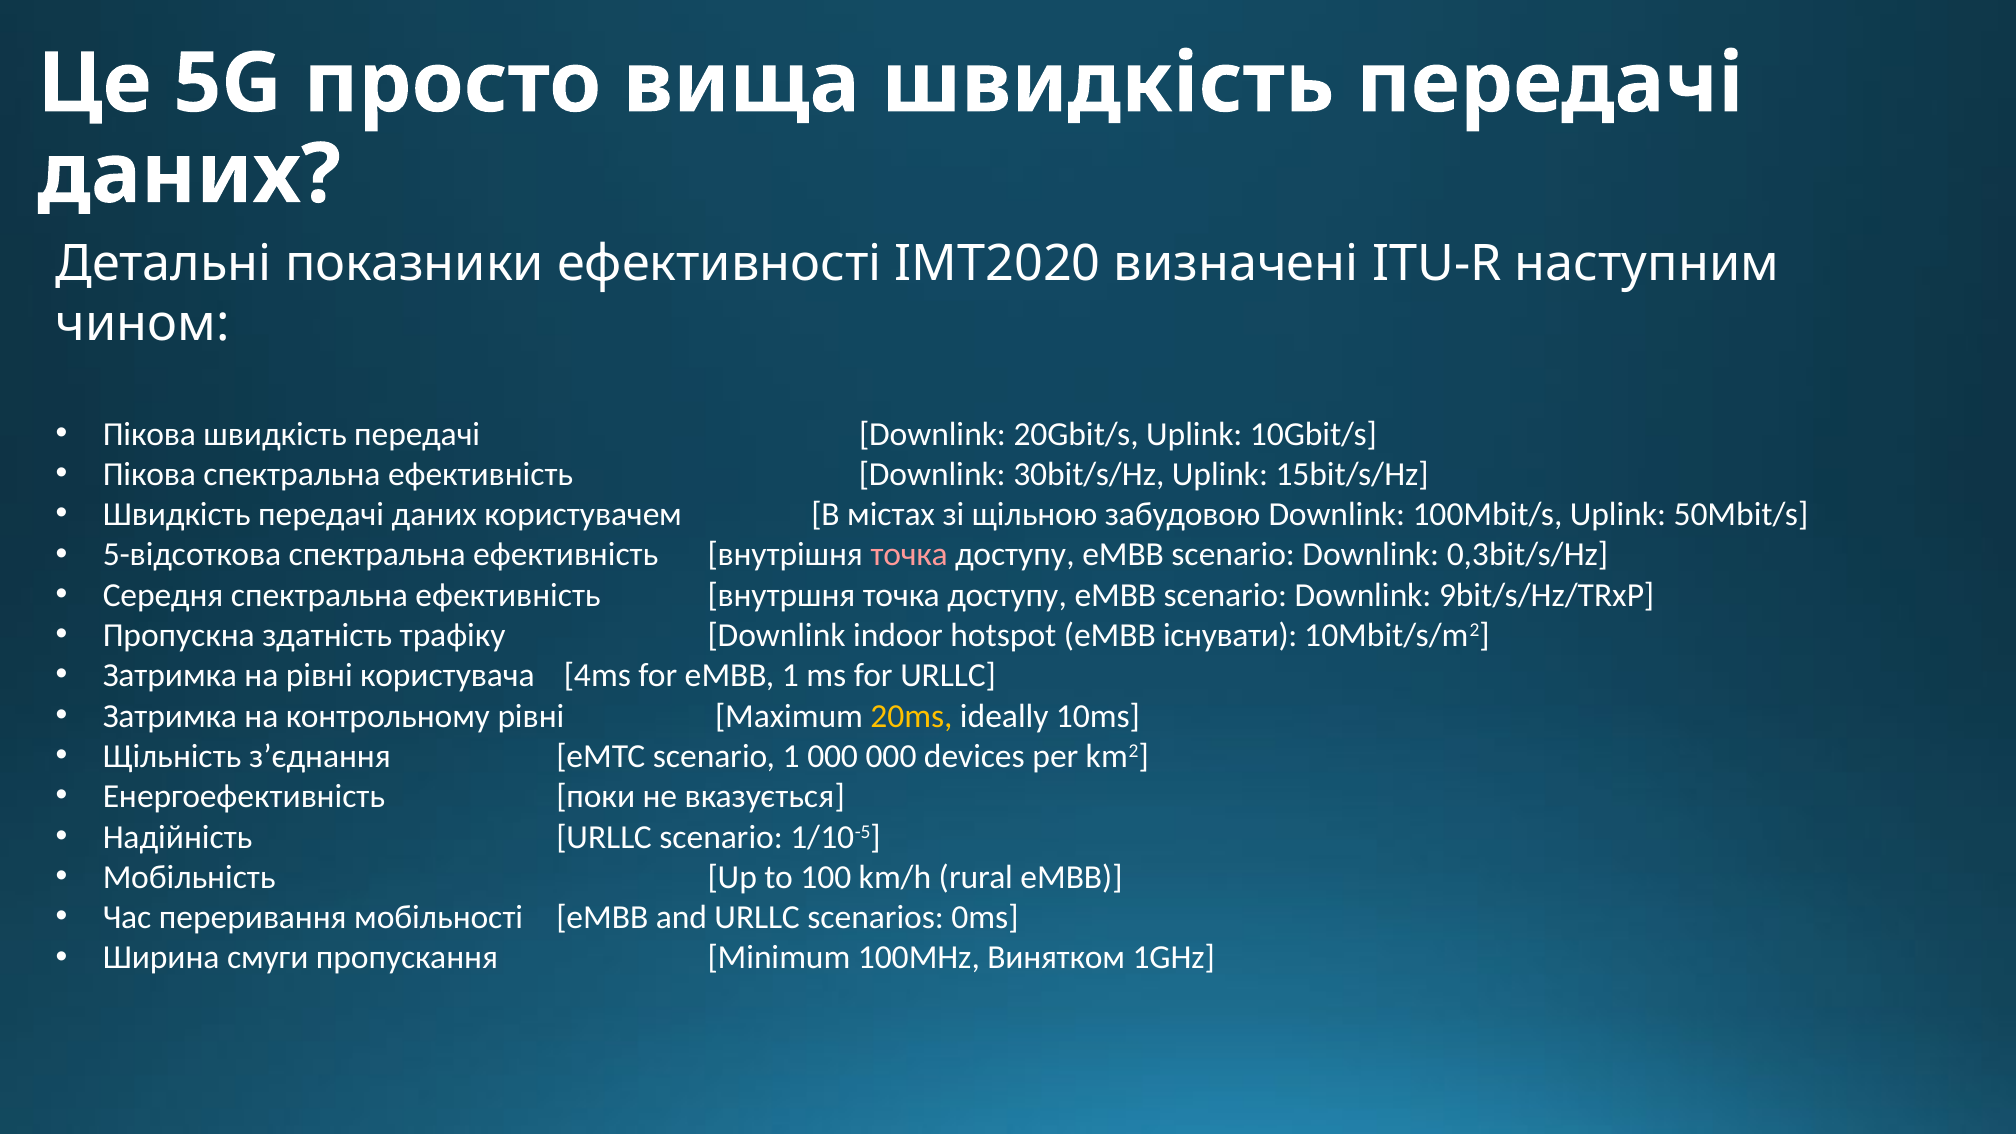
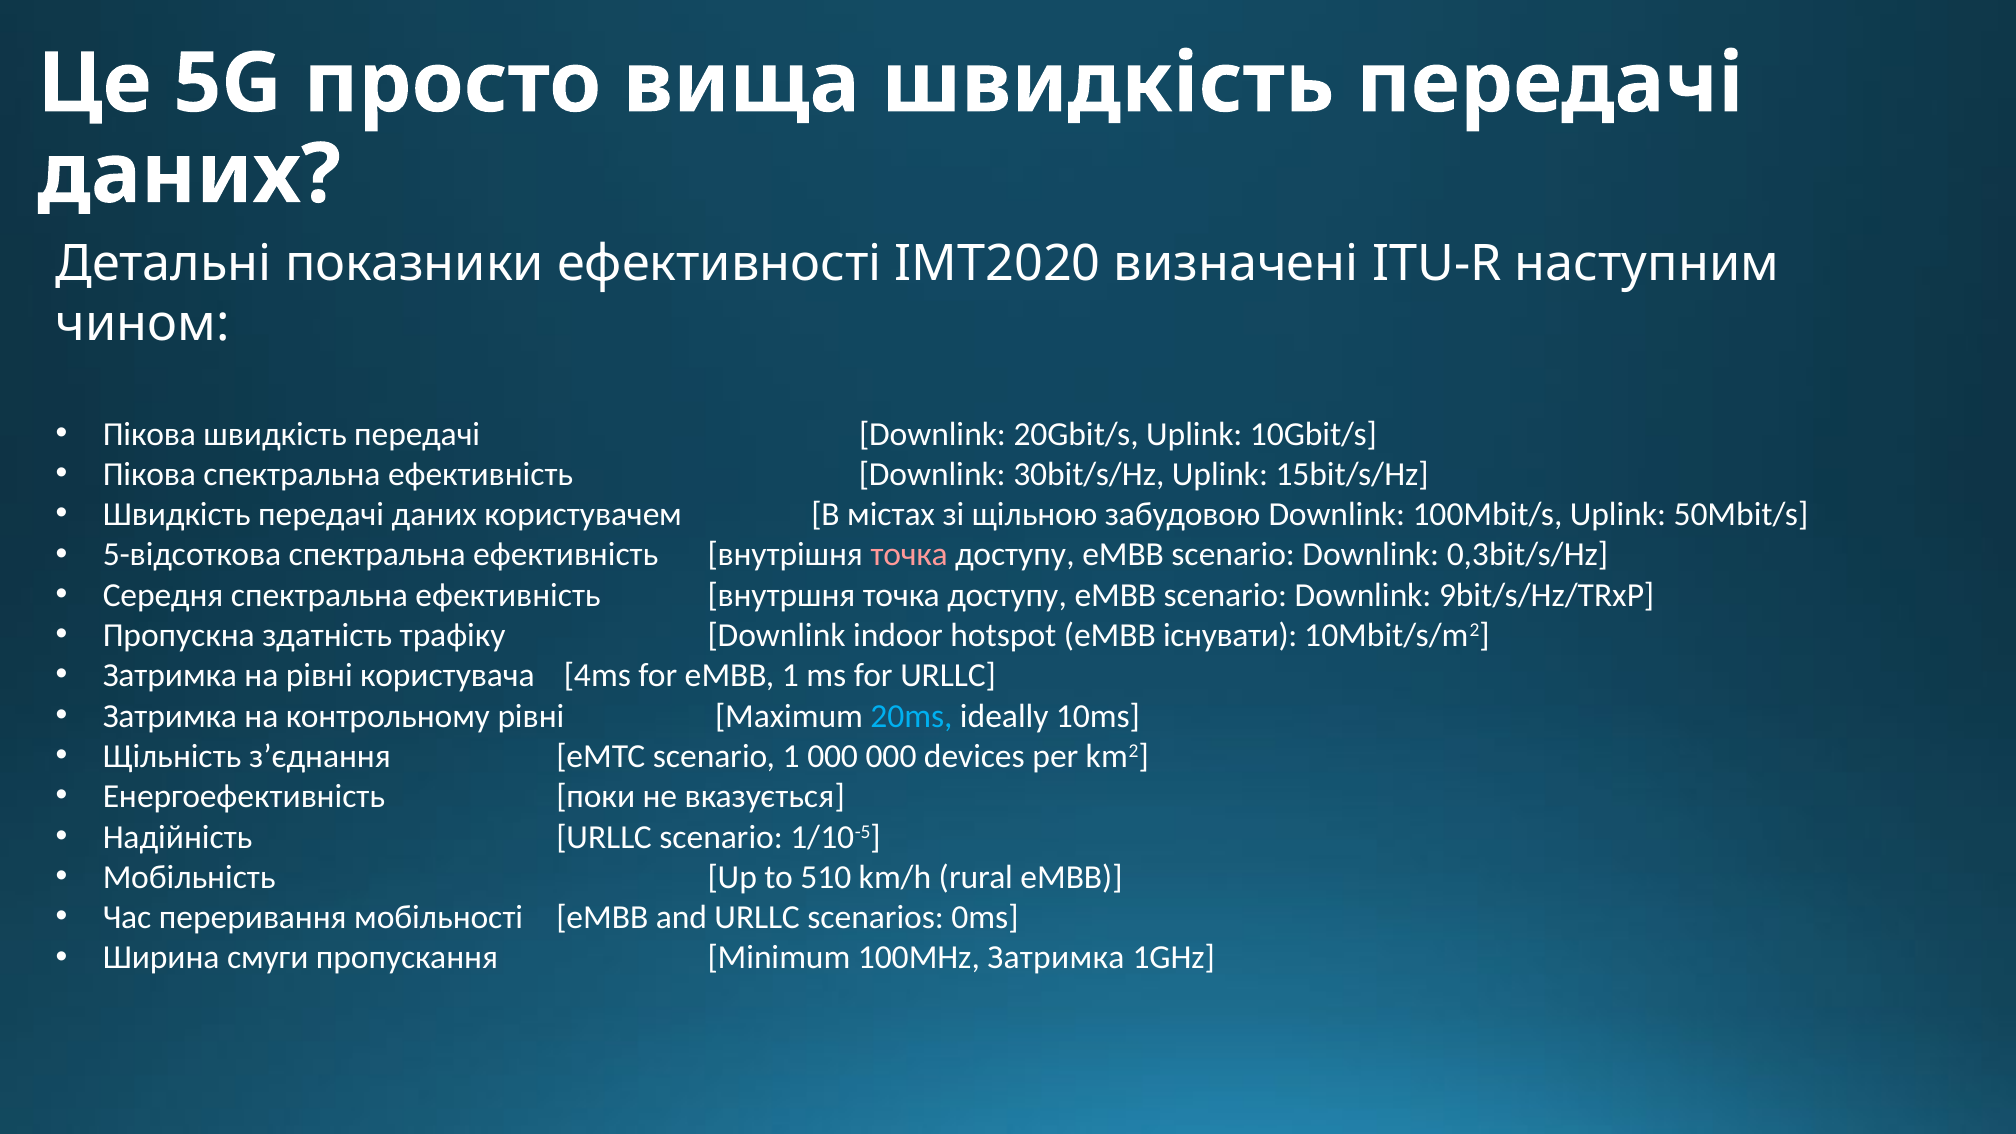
20ms colour: yellow -> light blue
100: 100 -> 510
100MHz Винятком: Винятком -> Затримка
